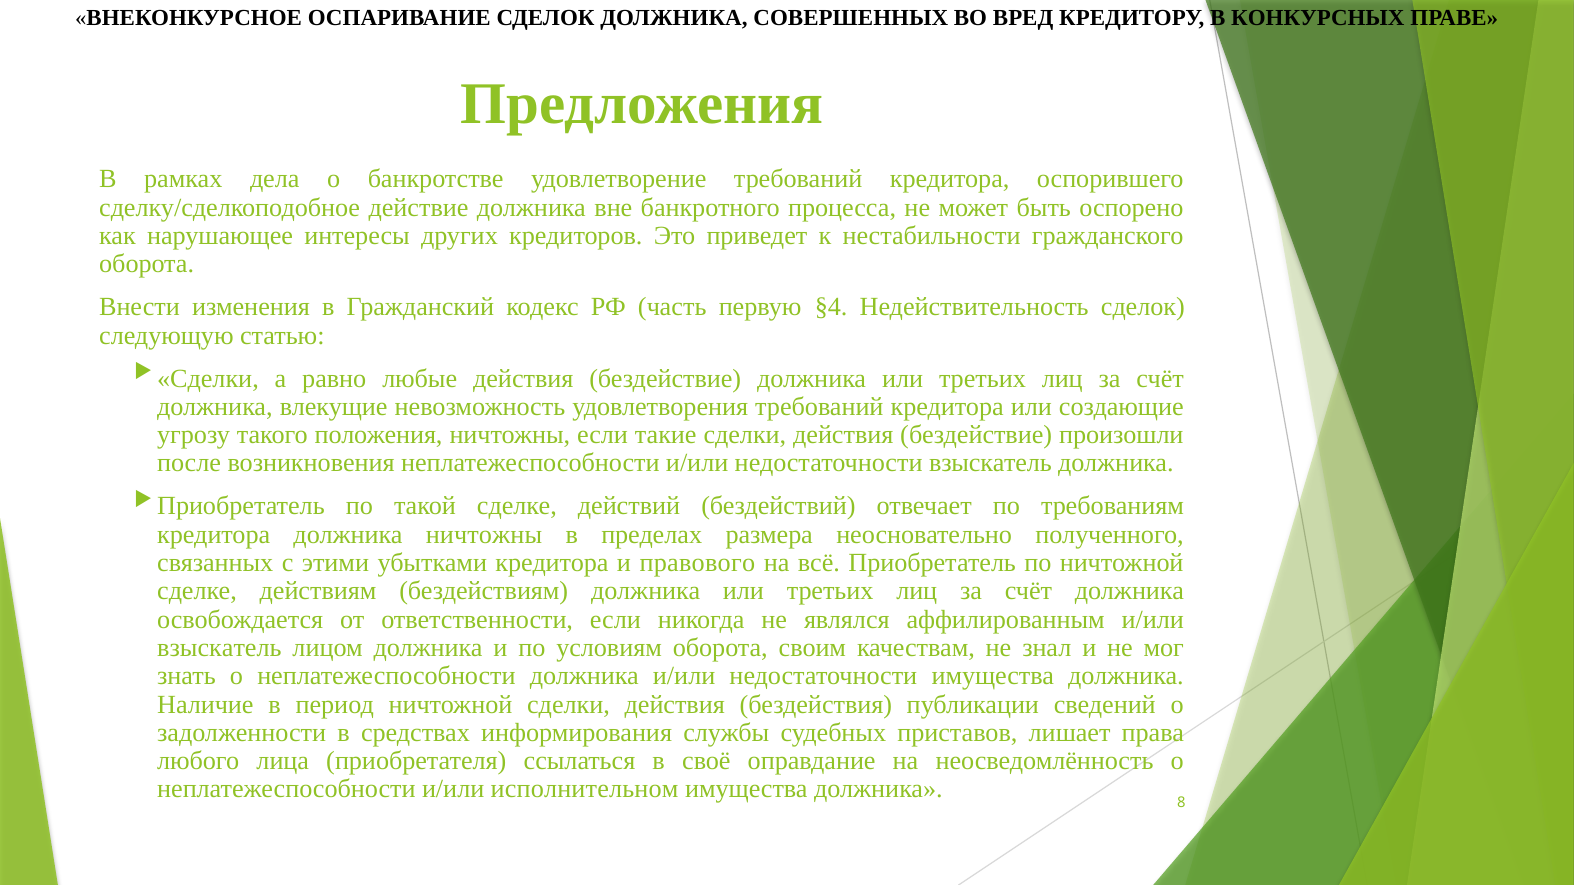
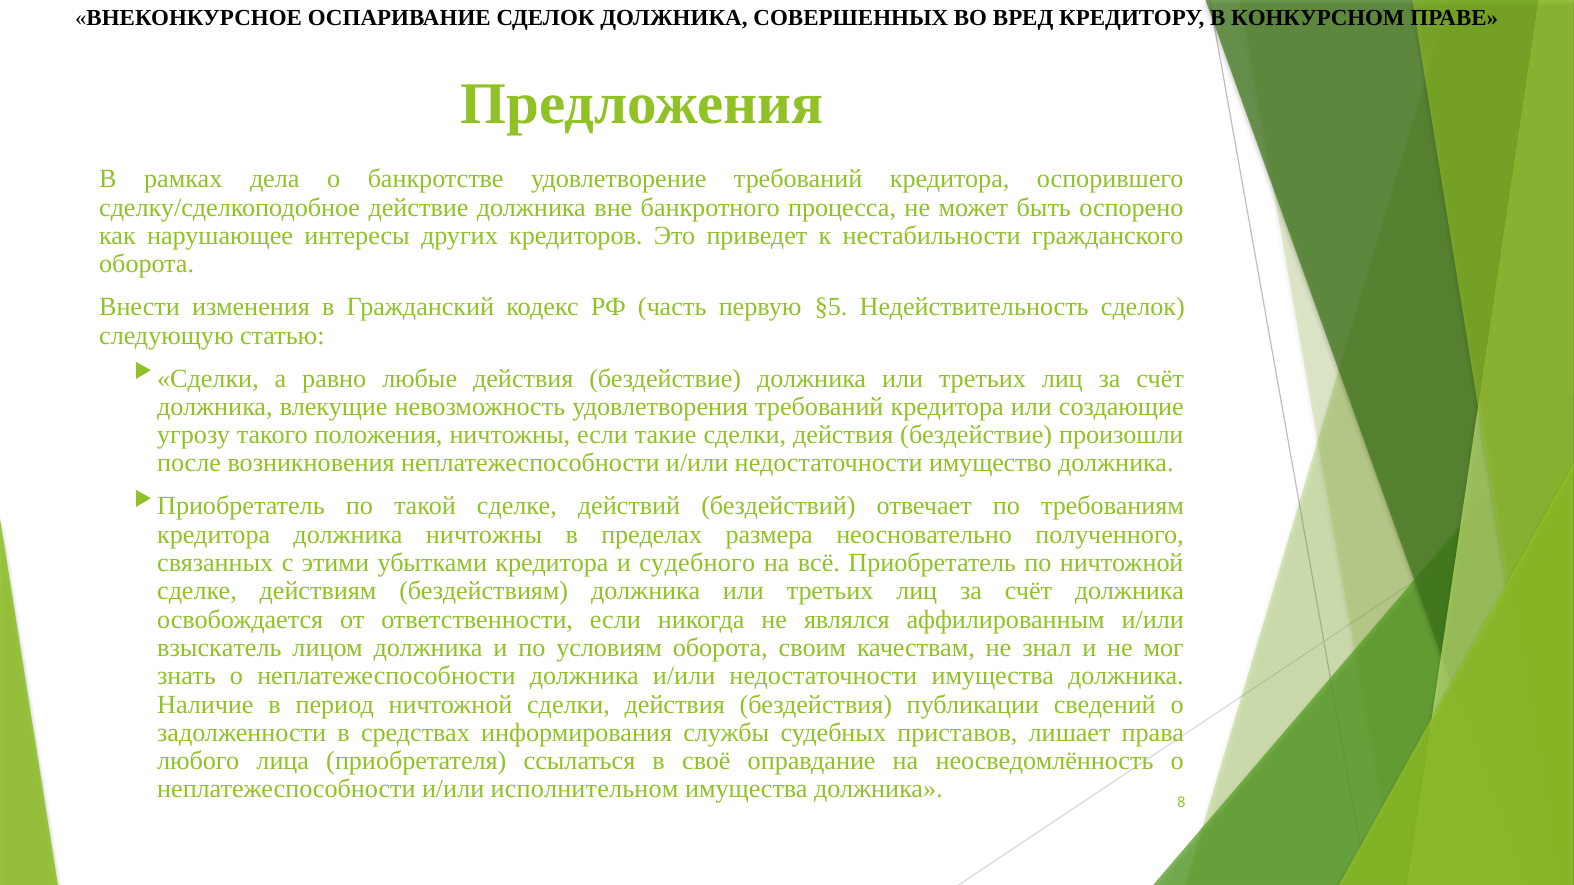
КОНКУРСНЫХ: КОНКУРСНЫХ -> КОНКУРСНОМ
§4: §4 -> §5
недостаточности взыскатель: взыскатель -> имущество
правового: правового -> судебного
